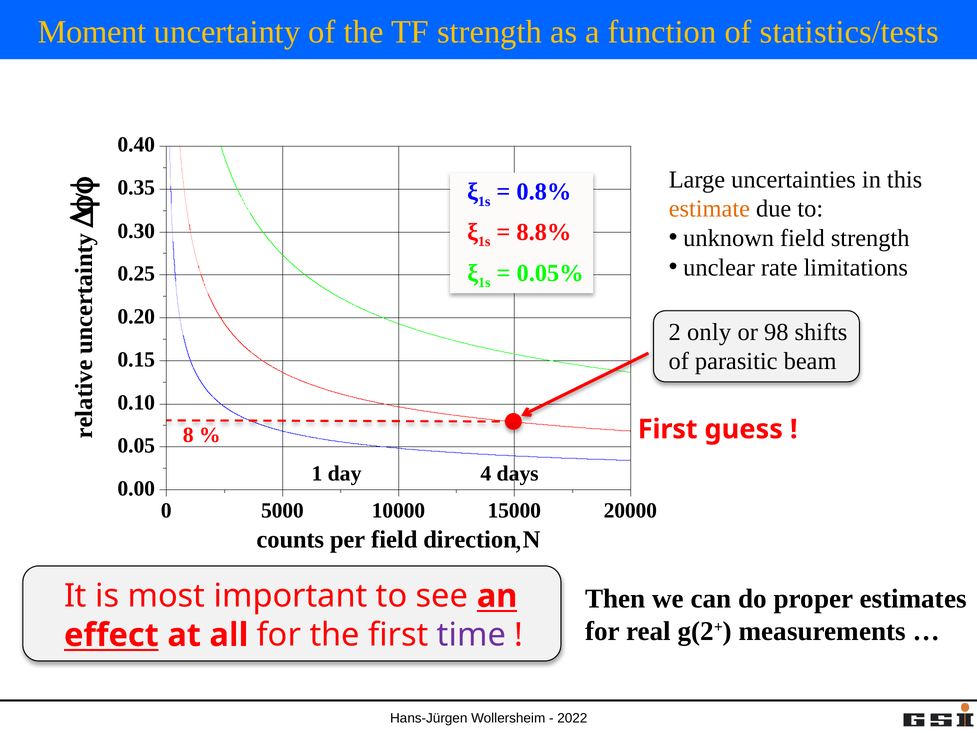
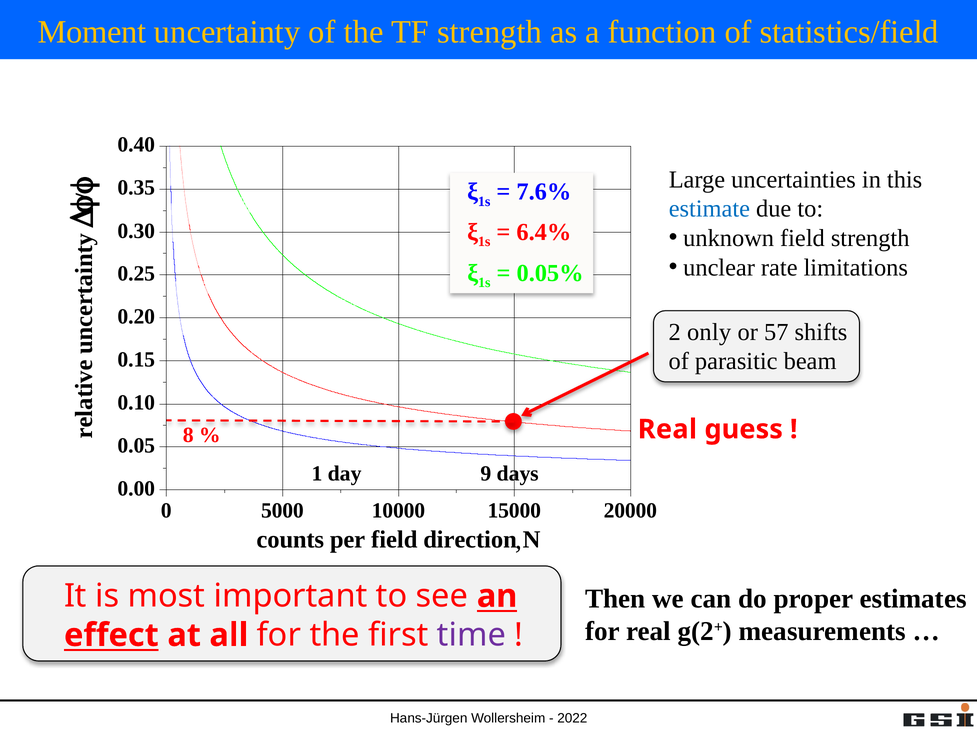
statistics/tests: statistics/tests -> statistics/field
0.8%: 0.8% -> 7.6%
estimate colour: orange -> blue
8.8%: 8.8% -> 6.4%
98: 98 -> 57
First at (668, 429): First -> Real
4: 4 -> 9
